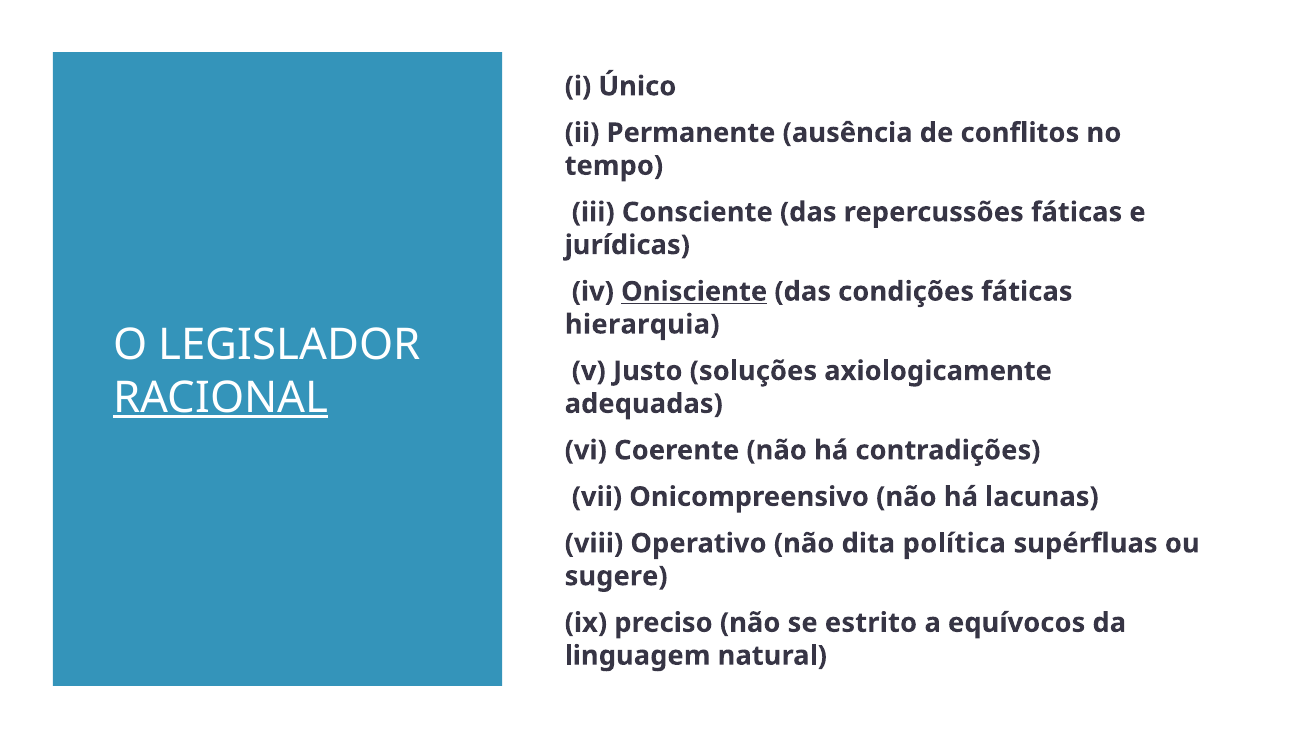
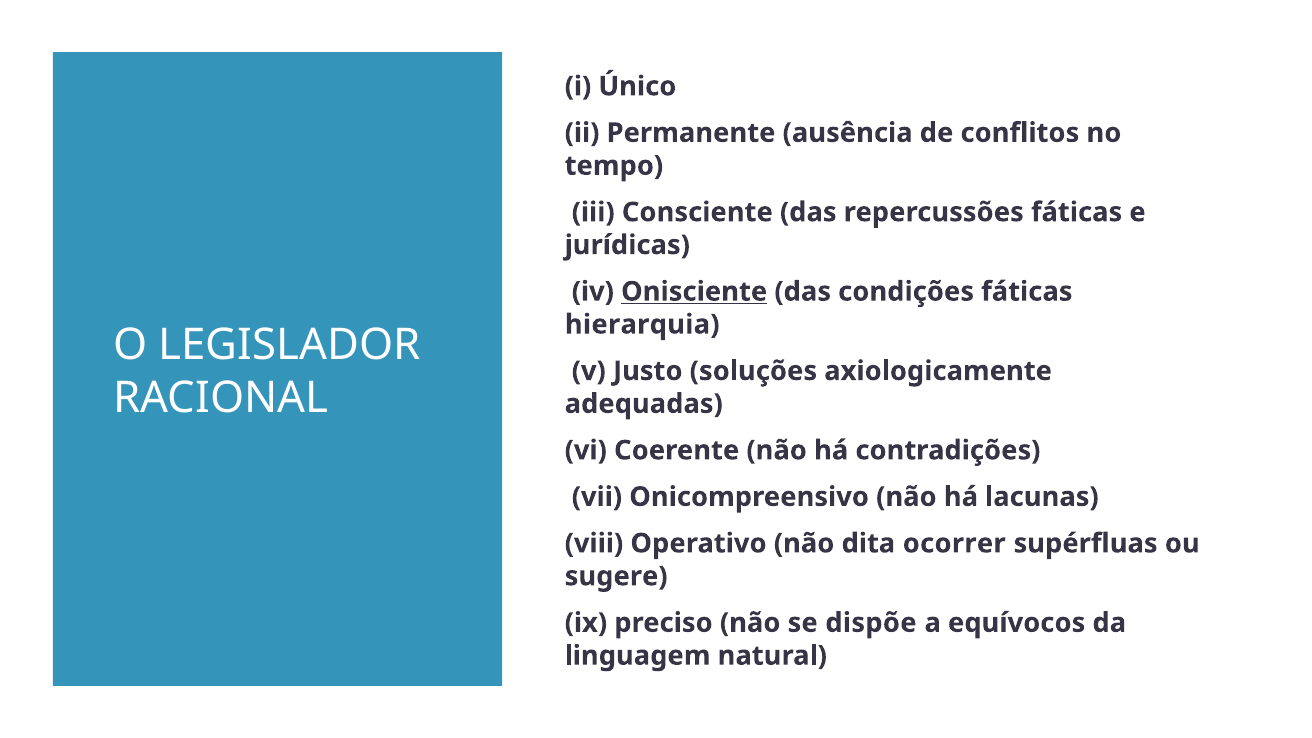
RACIONAL underline: present -> none
política: política -> ocorrer
estrito: estrito -> dispõe
